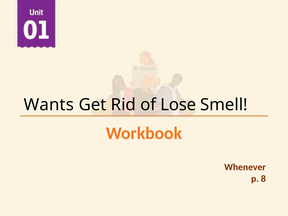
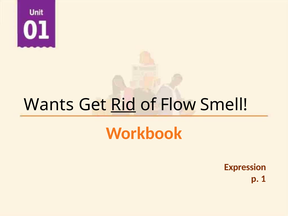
Rid underline: none -> present
Lose: Lose -> Flow
Whenever: Whenever -> Expression
8: 8 -> 1
